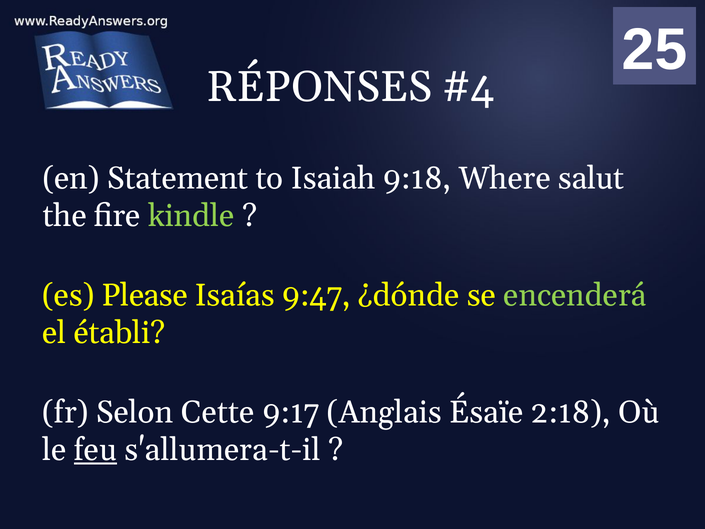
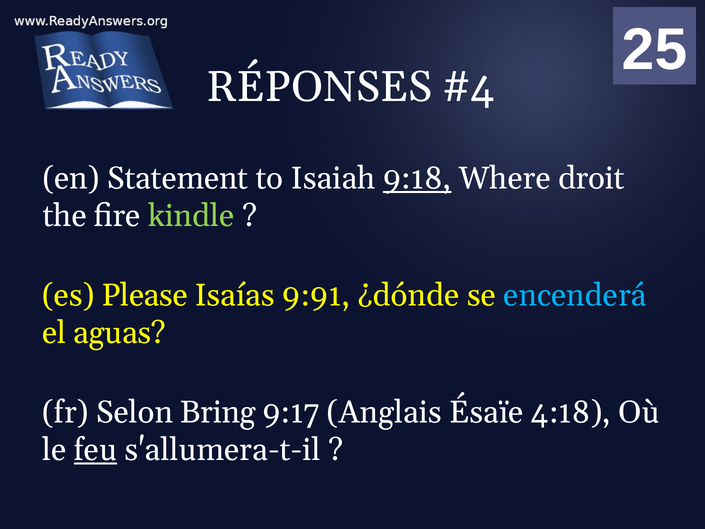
9:18 underline: none -> present
salut: salut -> droit
9:47: 9:47 -> 9:91
encenderá colour: light green -> light blue
établi: établi -> aguas
Cette: Cette -> Bring
2:18: 2:18 -> 4:18
